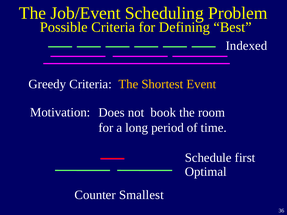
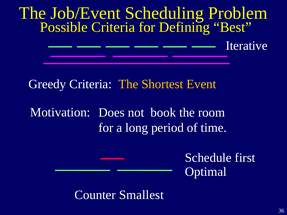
Indexed: Indexed -> Iterative
